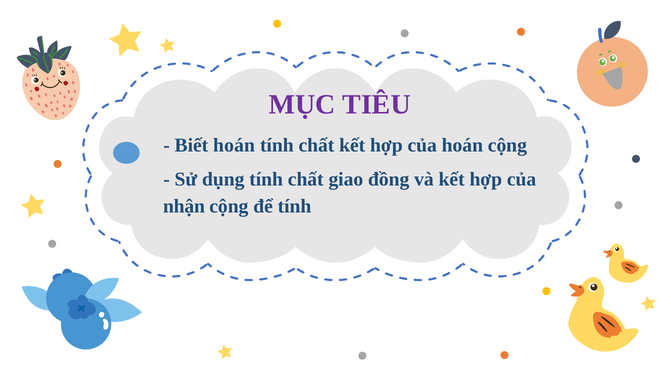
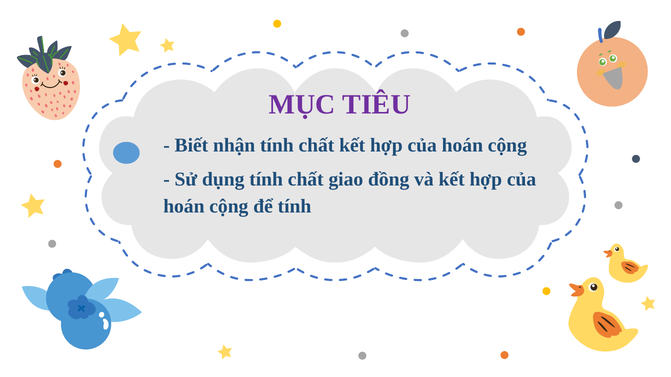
Biết hoán: hoán -> nhận
nhận at (184, 206): nhận -> hoán
